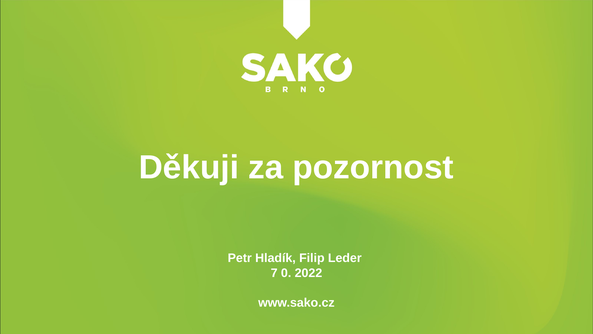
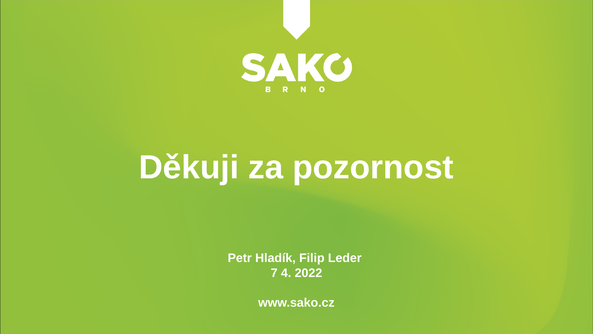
0: 0 -> 4
